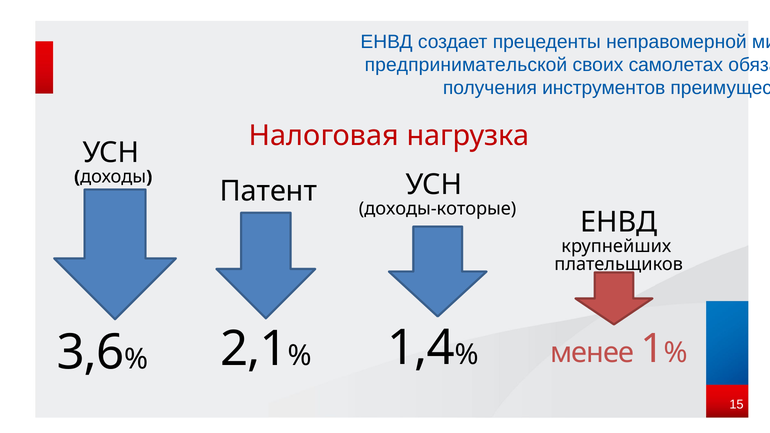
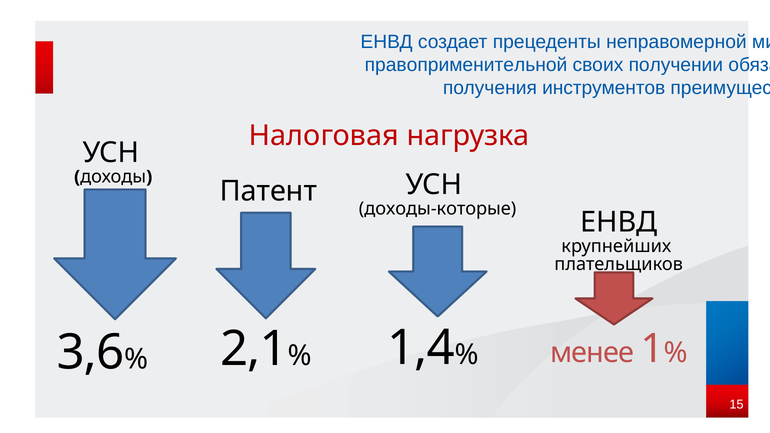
предпринимательской: предпринимательской -> правоприменительной
самолетах: самолетах -> получении
